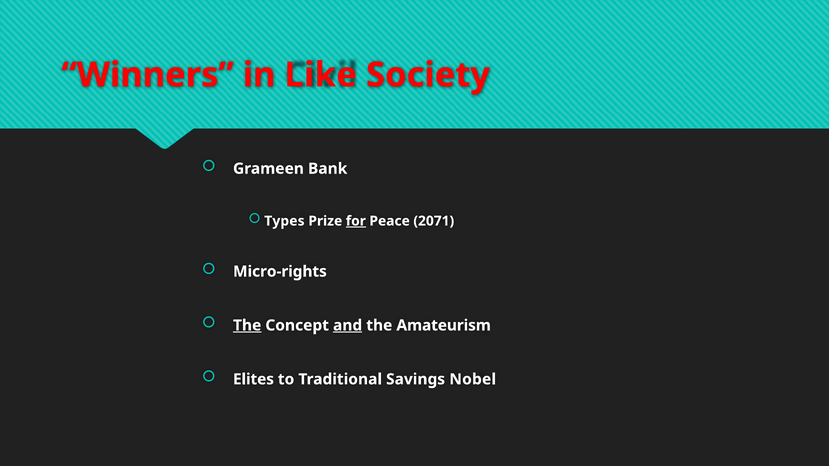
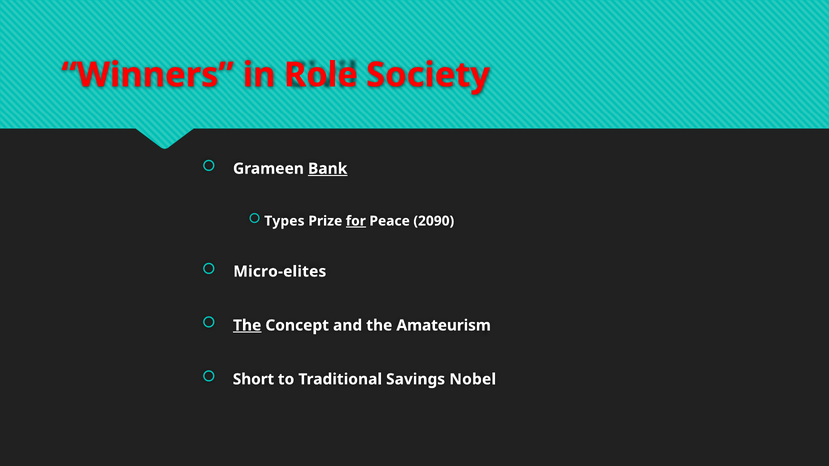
Like: Like -> Role
Bank underline: none -> present
2071: 2071 -> 2090
Micro-rights: Micro-rights -> Micro-elites
and underline: present -> none
Elites: Elites -> Short
